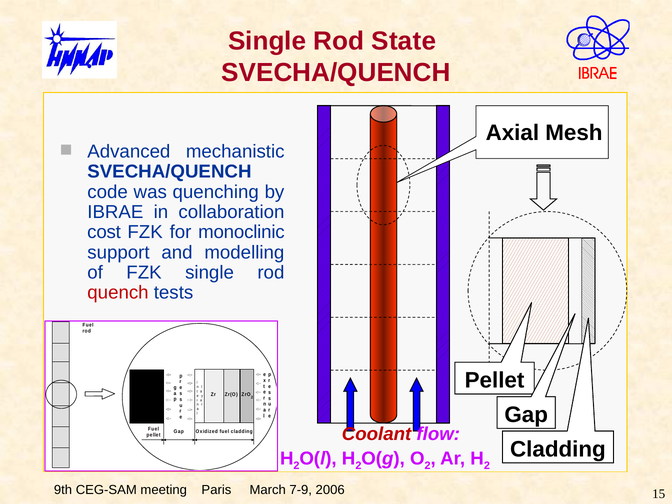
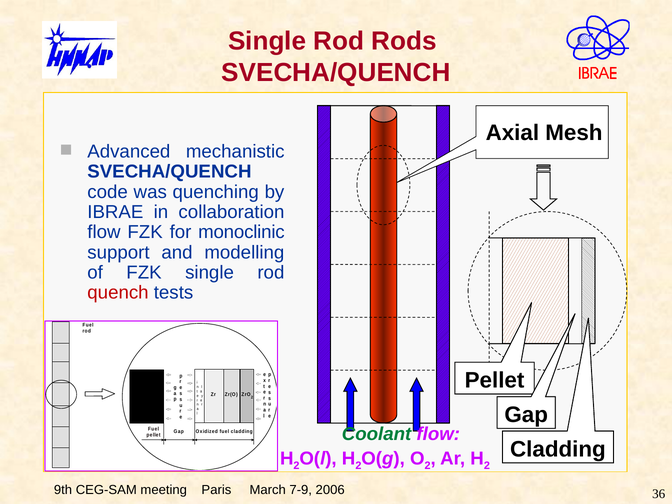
State: State -> Rods
cost at (104, 232): cost -> flow
Coolant colour: red -> green
15: 15 -> 36
